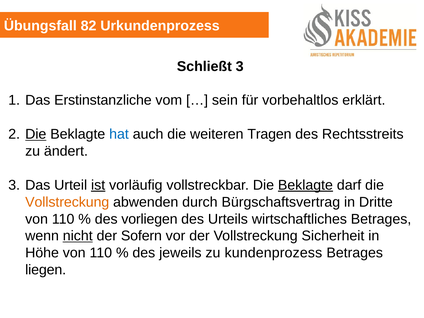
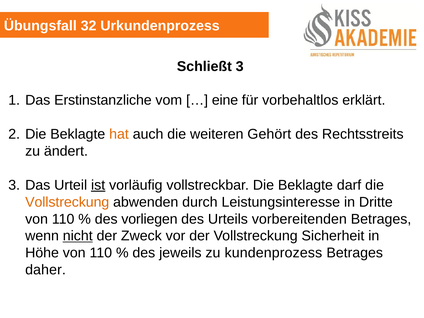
82: 82 -> 32
sein: sein -> eine
Die at (36, 134) underline: present -> none
hat colour: blue -> orange
Tragen: Tragen -> Gehört
Beklagte at (305, 185) underline: present -> none
Bürgschaftsvertrag: Bürgschaftsvertrag -> Leistungsinteresse
wirtschaftliches: wirtschaftliches -> vorbereitenden
Sofern: Sofern -> Zweck
liegen: liegen -> daher
